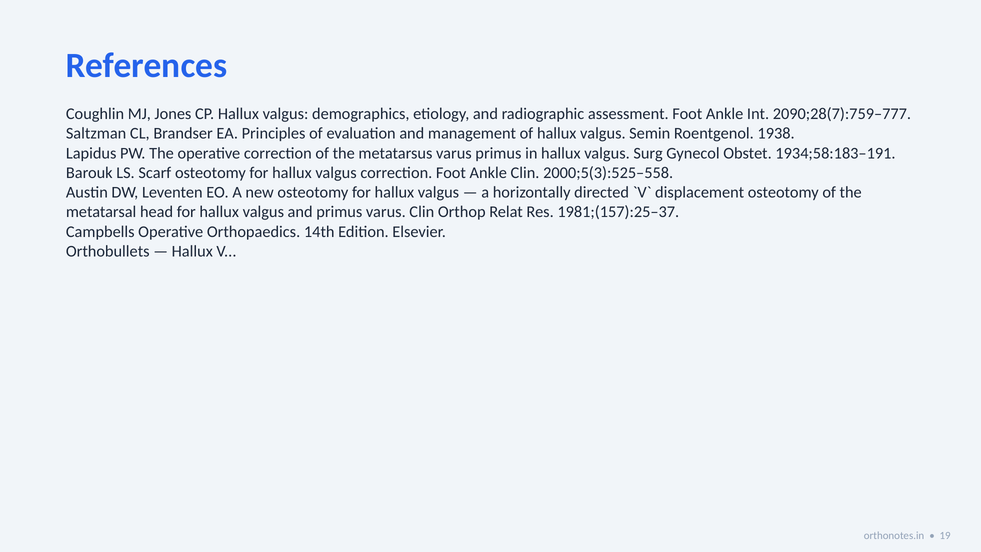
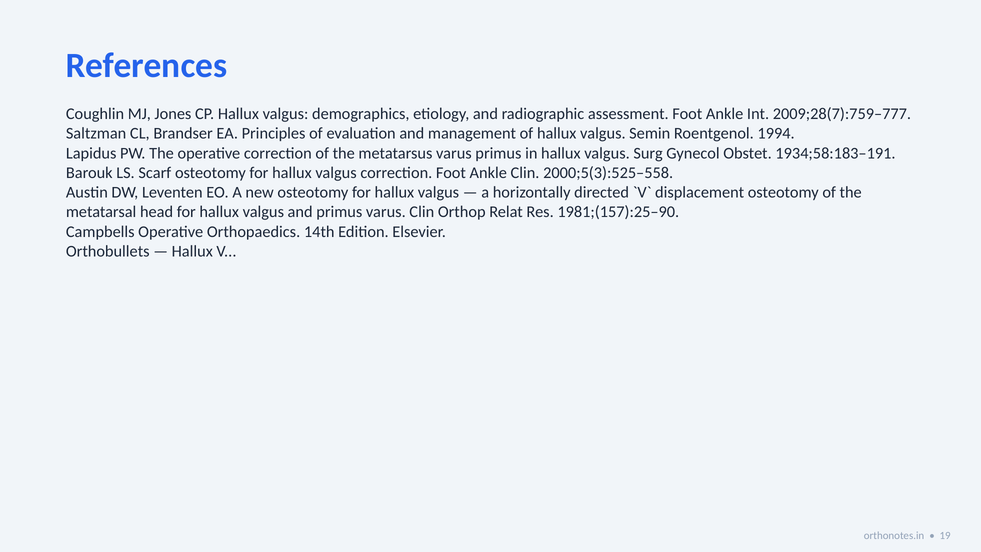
2090;28(7):759–777: 2090;28(7):759–777 -> 2009;28(7):759–777
1938: 1938 -> 1994
1981;(157):25–37: 1981;(157):25–37 -> 1981;(157):25–90
